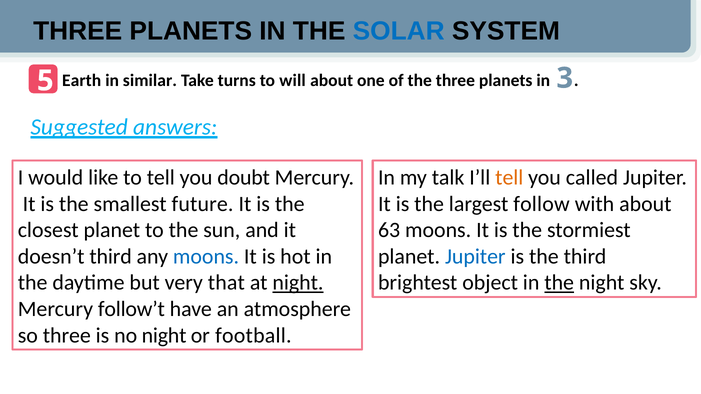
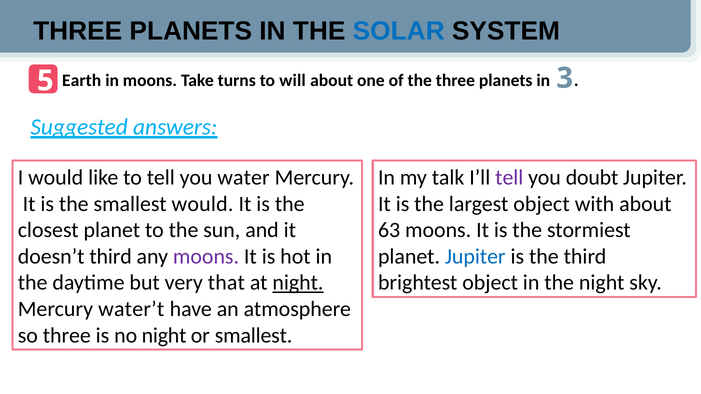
in similar: similar -> moons
doubt: doubt -> water
tell at (509, 178) colour: orange -> purple
called: called -> doubt
smallest future: future -> would
largest follow: follow -> object
moons at (206, 257) colour: blue -> purple
the at (559, 283) underline: present -> none
follow’t: follow’t -> water’t
or football: football -> smallest
